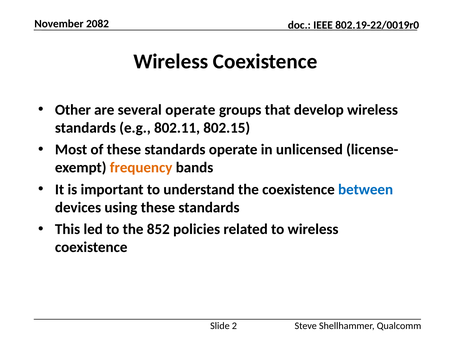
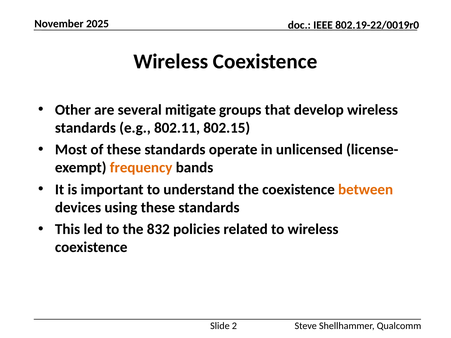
2082: 2082 -> 2025
several operate: operate -> mitigate
between colour: blue -> orange
852: 852 -> 832
